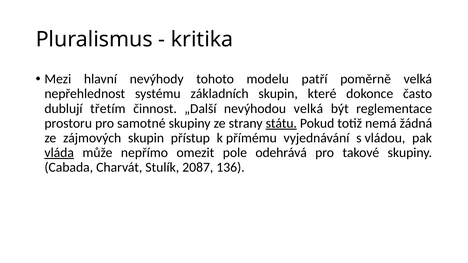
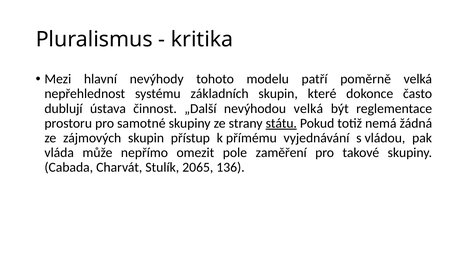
třetím: třetím -> ústava
vláda underline: present -> none
odehrává: odehrává -> zaměření
2087: 2087 -> 2065
